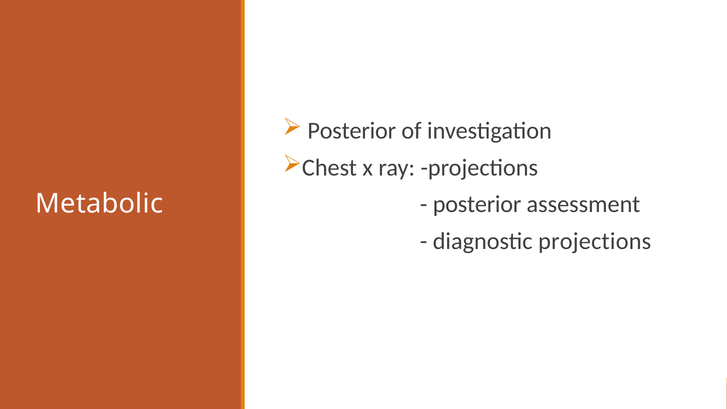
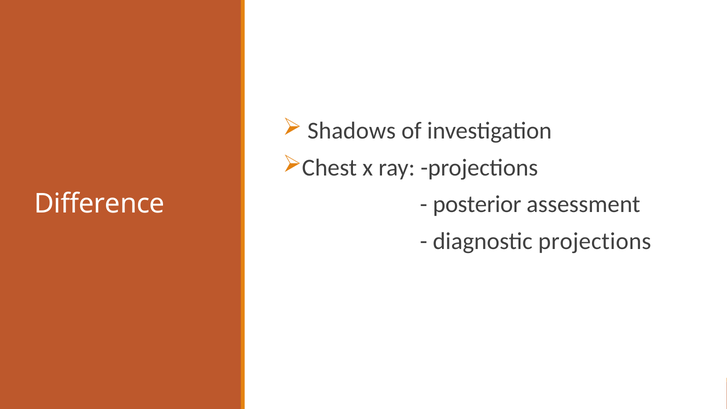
Posterior at (352, 131): Posterior -> Shadows
Metabolic: Metabolic -> Difference
